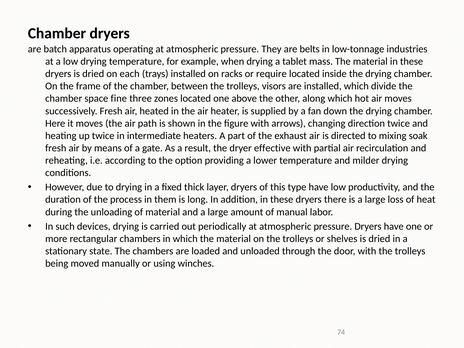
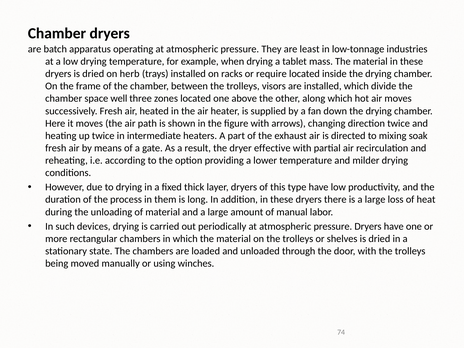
belts: belts -> least
each: each -> herb
fine: fine -> well
